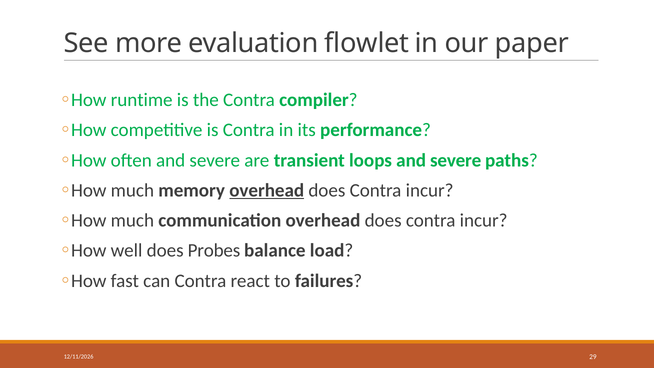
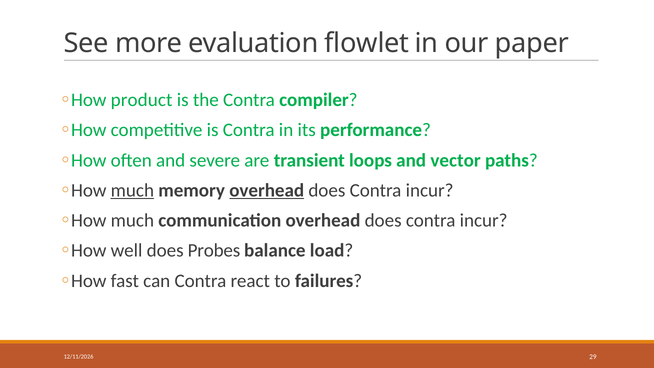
runtime: runtime -> product
loops and severe: severe -> vector
much at (132, 190) underline: none -> present
